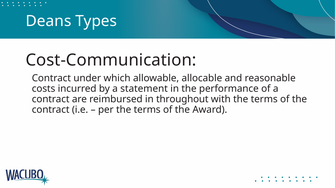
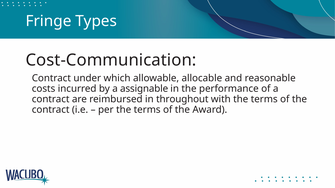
Deans: Deans -> Fringe
statement: statement -> assignable
